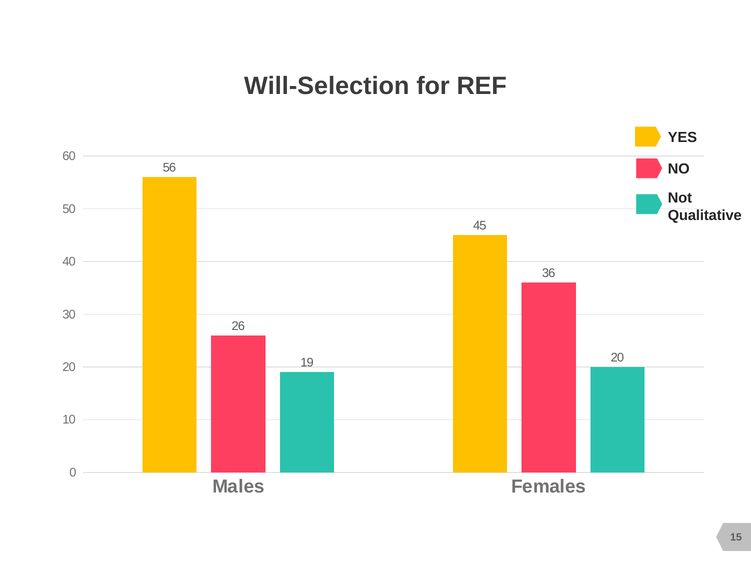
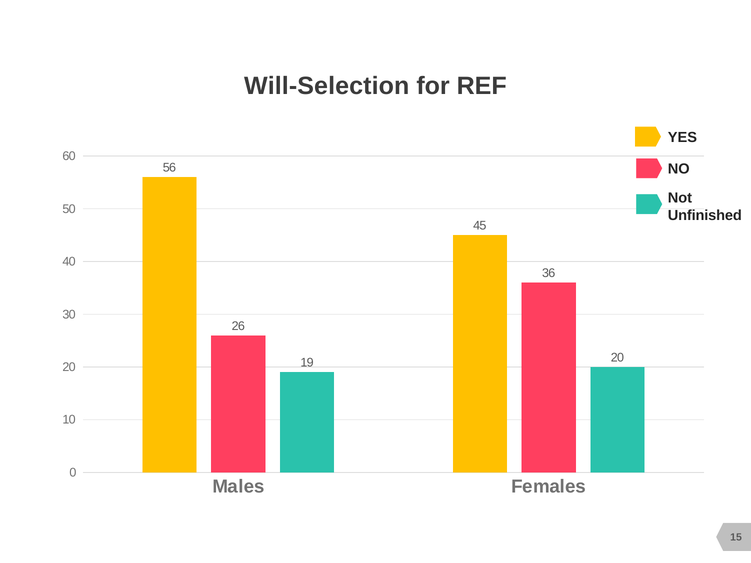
Qualitative: Qualitative -> Unfinished
